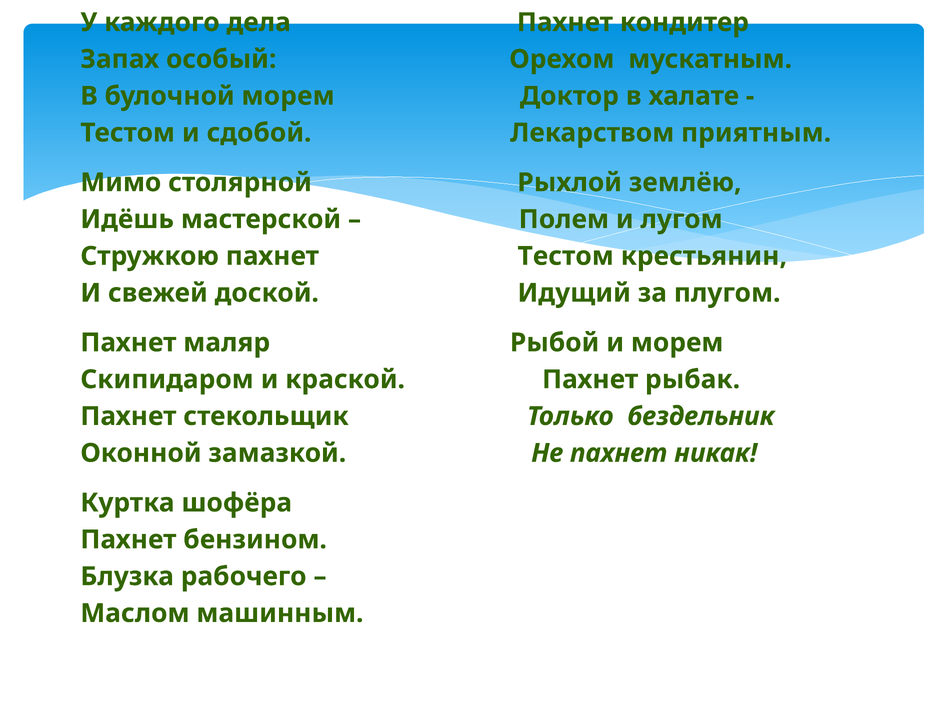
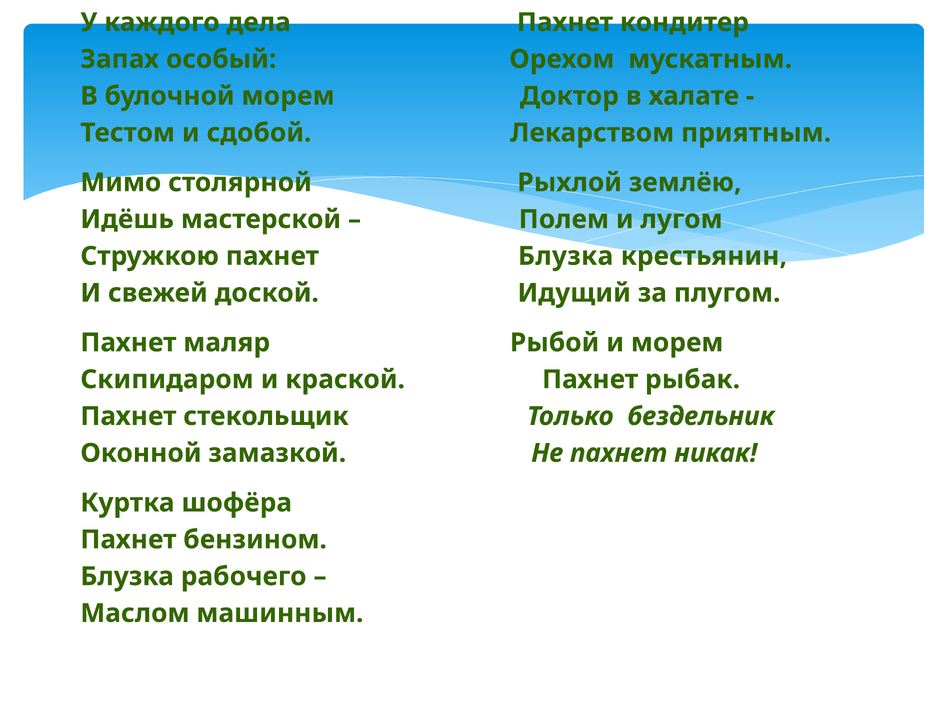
пахнет Тестом: Тестом -> Блузка
